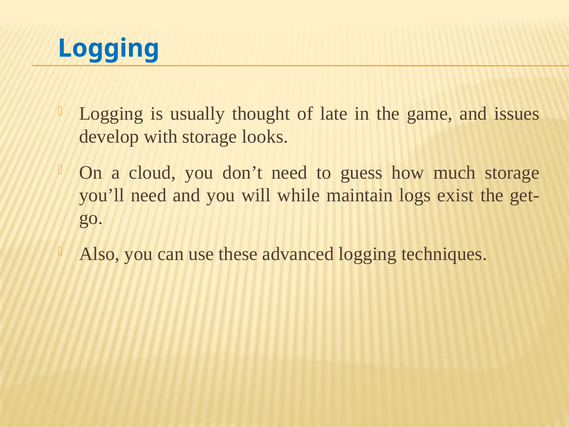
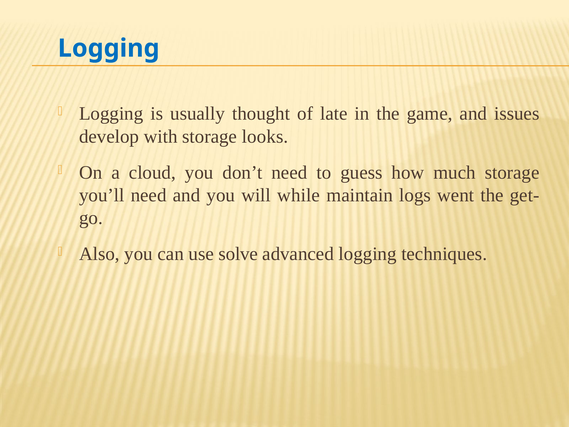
exist: exist -> went
these: these -> solve
